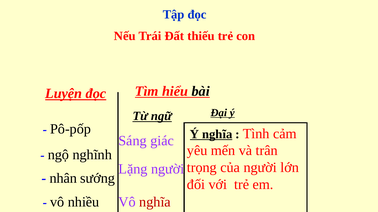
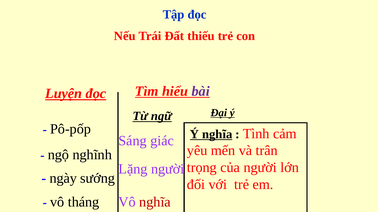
bài colour: black -> purple
nhân: nhân -> ngày
nhiều: nhiều -> tháng
